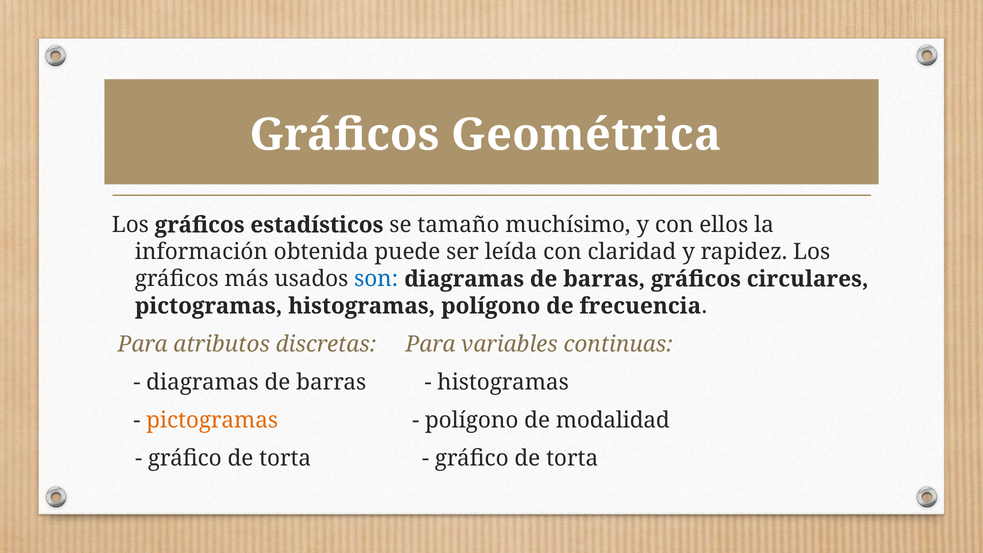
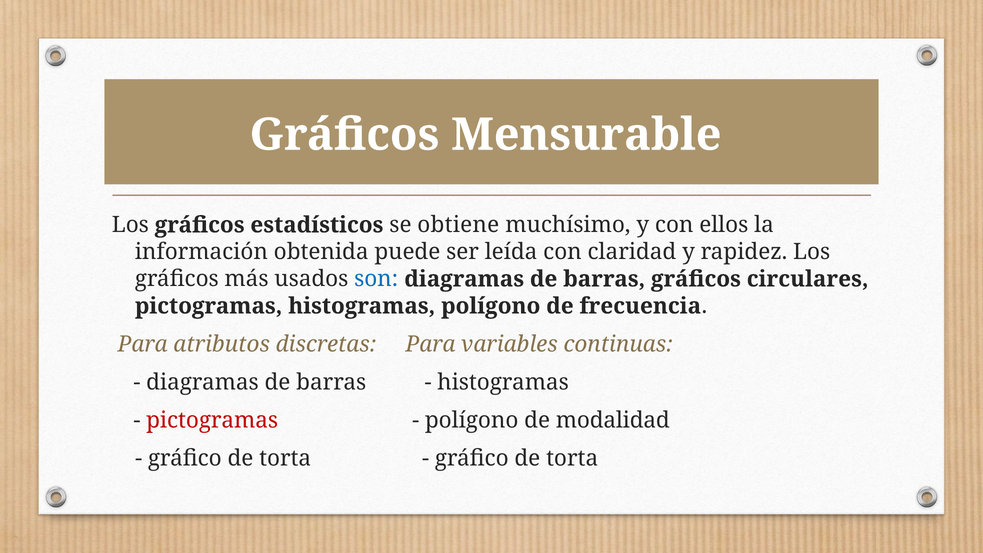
Geométrica: Geométrica -> Mensurable
tamaño: tamaño -> obtiene
pictogramas at (212, 420) colour: orange -> red
